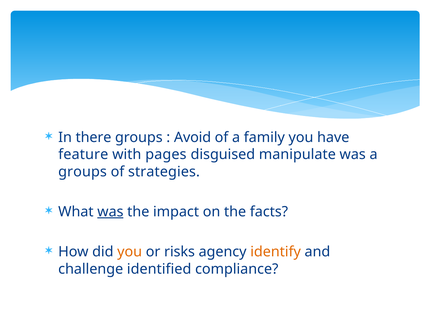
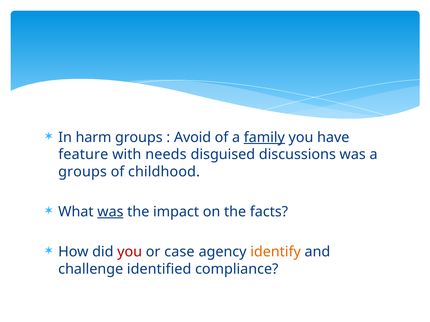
there: there -> harm
family underline: none -> present
pages: pages -> needs
manipulate: manipulate -> discussions
strategies: strategies -> childhood
you at (130, 252) colour: orange -> red
risks: risks -> case
